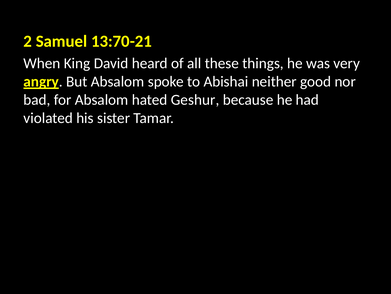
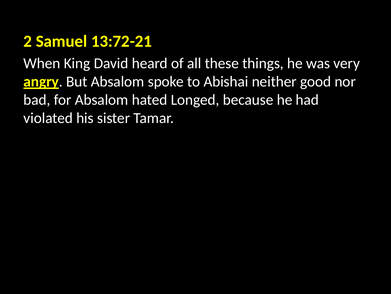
13:70-21: 13:70-21 -> 13:72-21
Geshur: Geshur -> Longed
